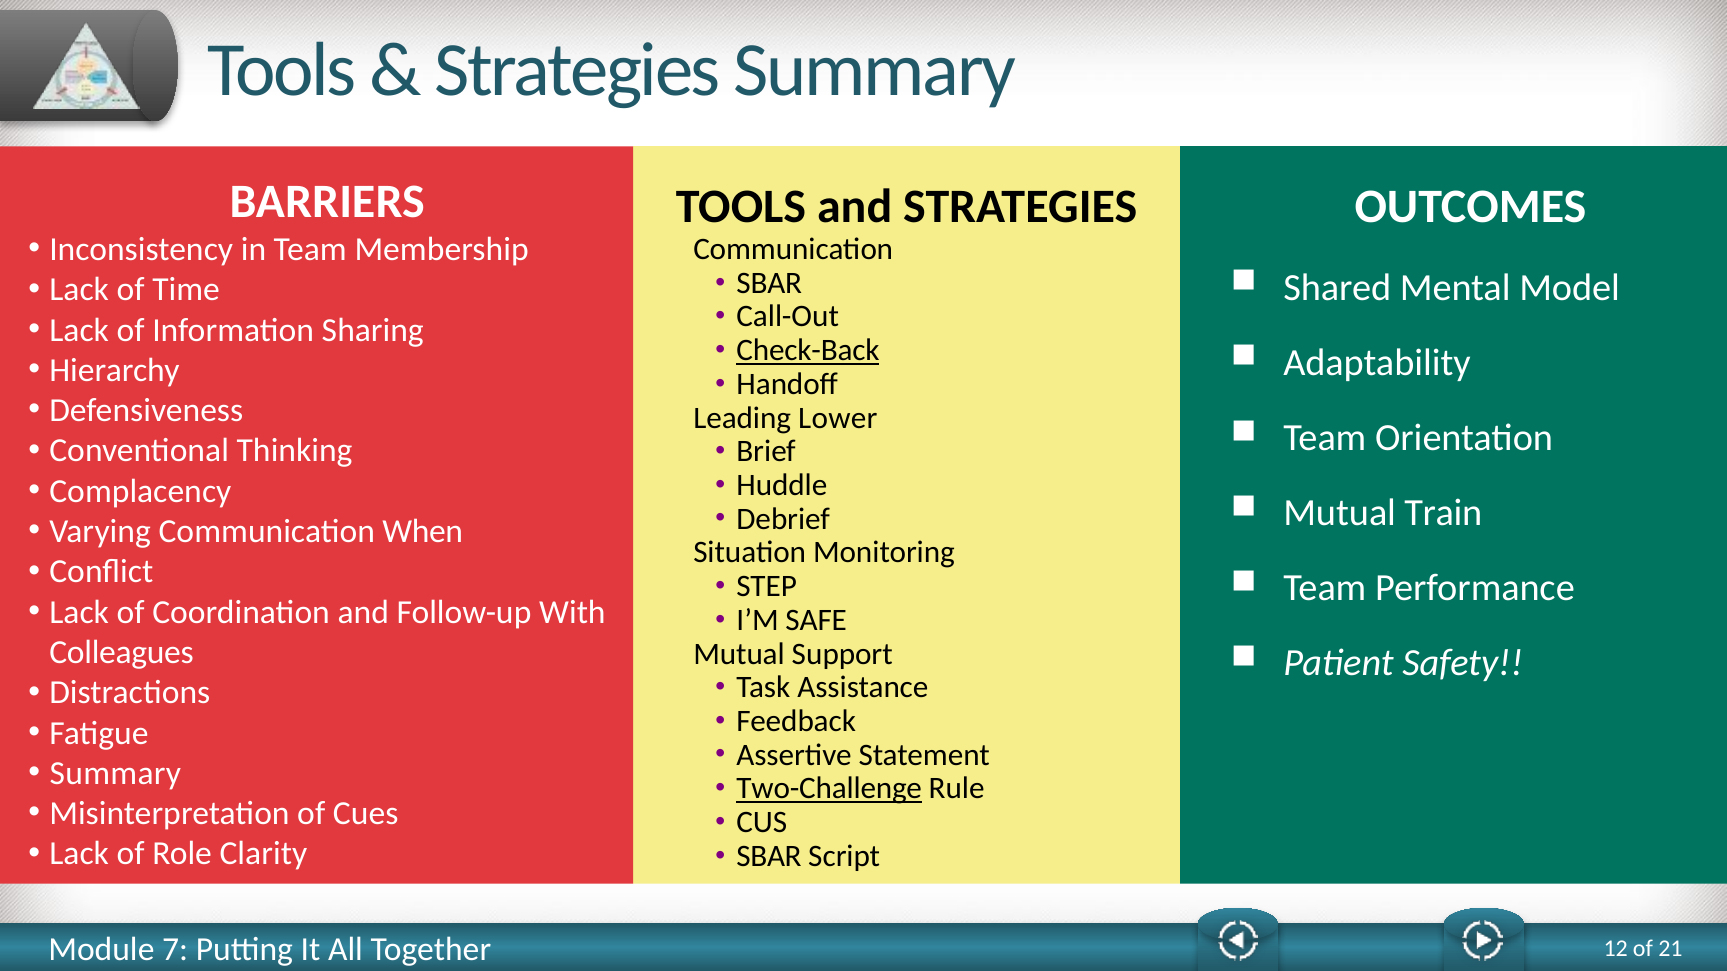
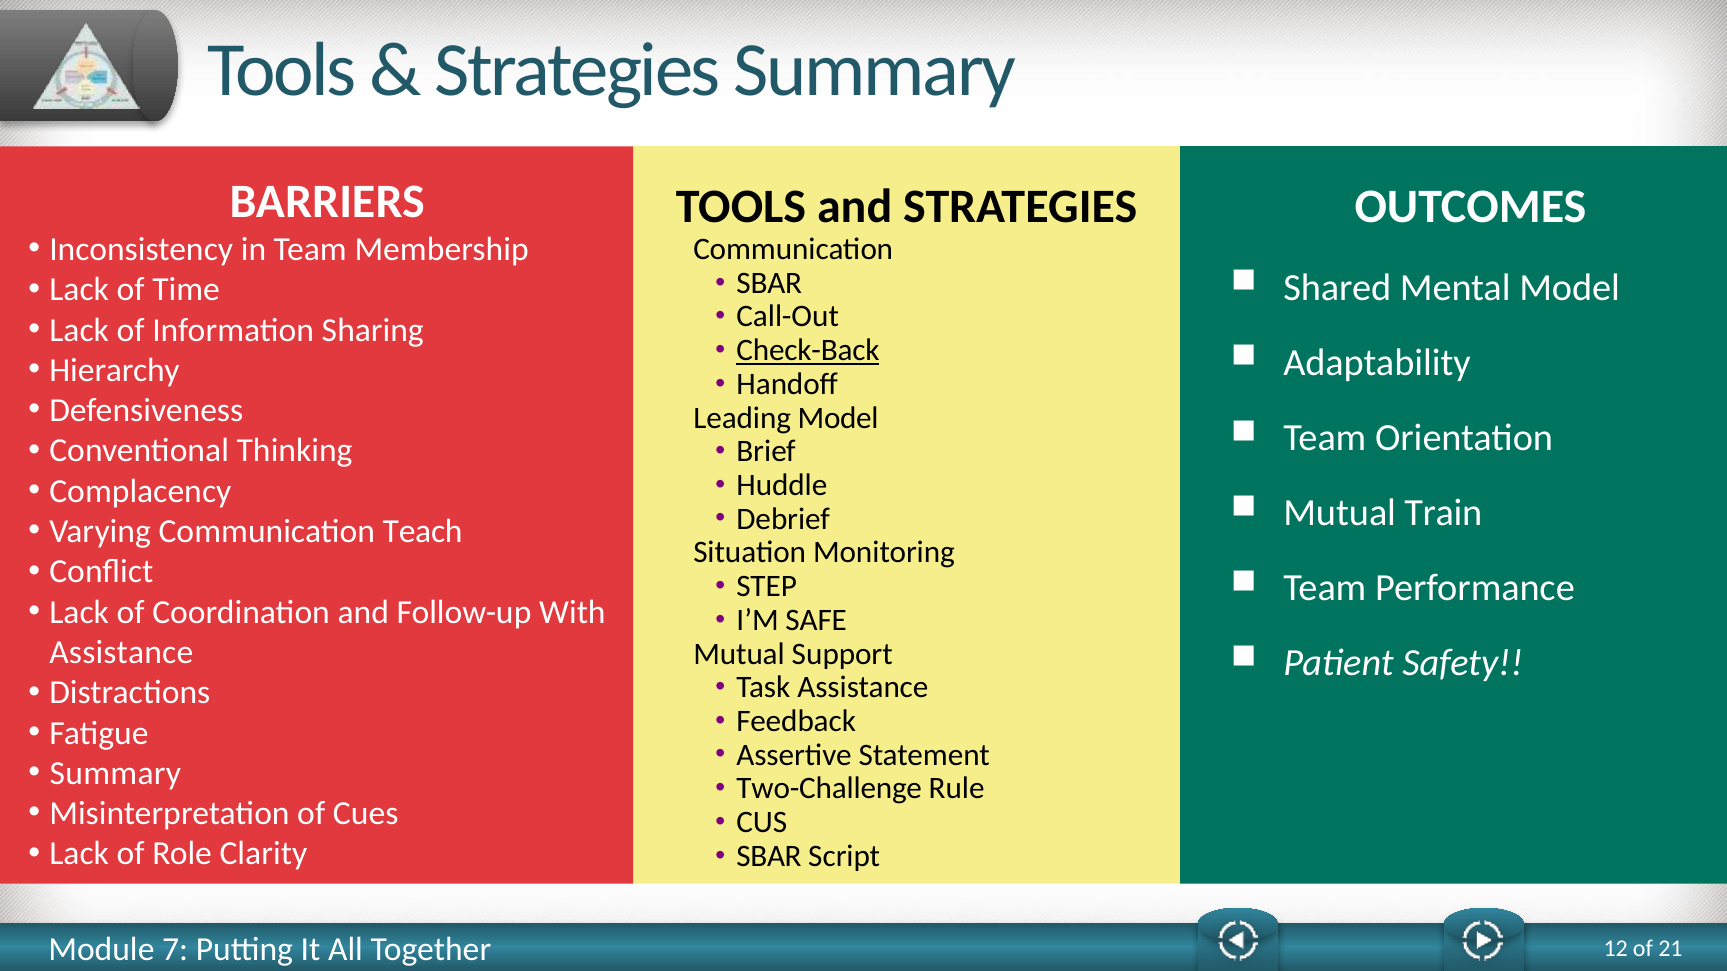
Leading Lower: Lower -> Model
When: When -> Teach
Colleagues at (122, 653): Colleagues -> Assistance
Two-Challenge underline: present -> none
